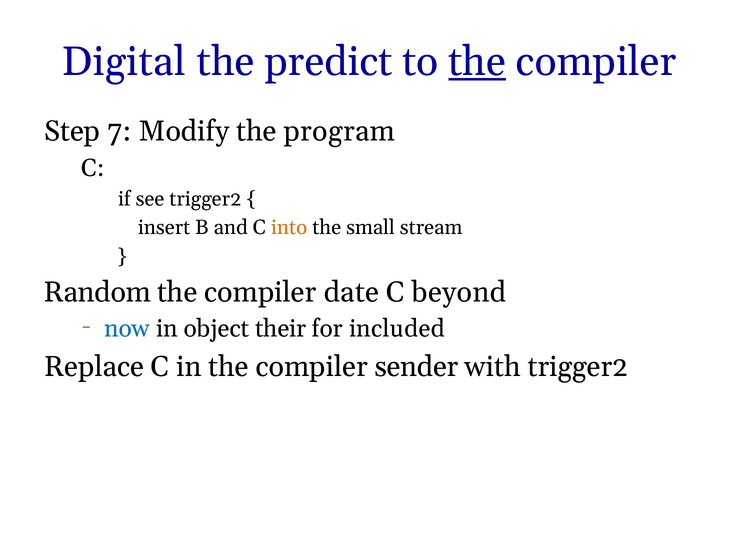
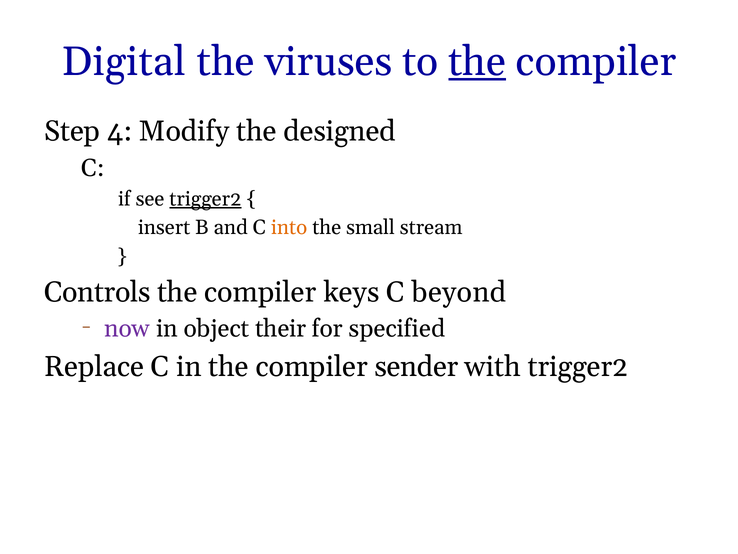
predict: predict -> viruses
7: 7 -> 4
program: program -> designed
trigger2 at (205, 199) underline: none -> present
Random: Random -> Controls
date: date -> keys
now colour: blue -> purple
included: included -> specified
